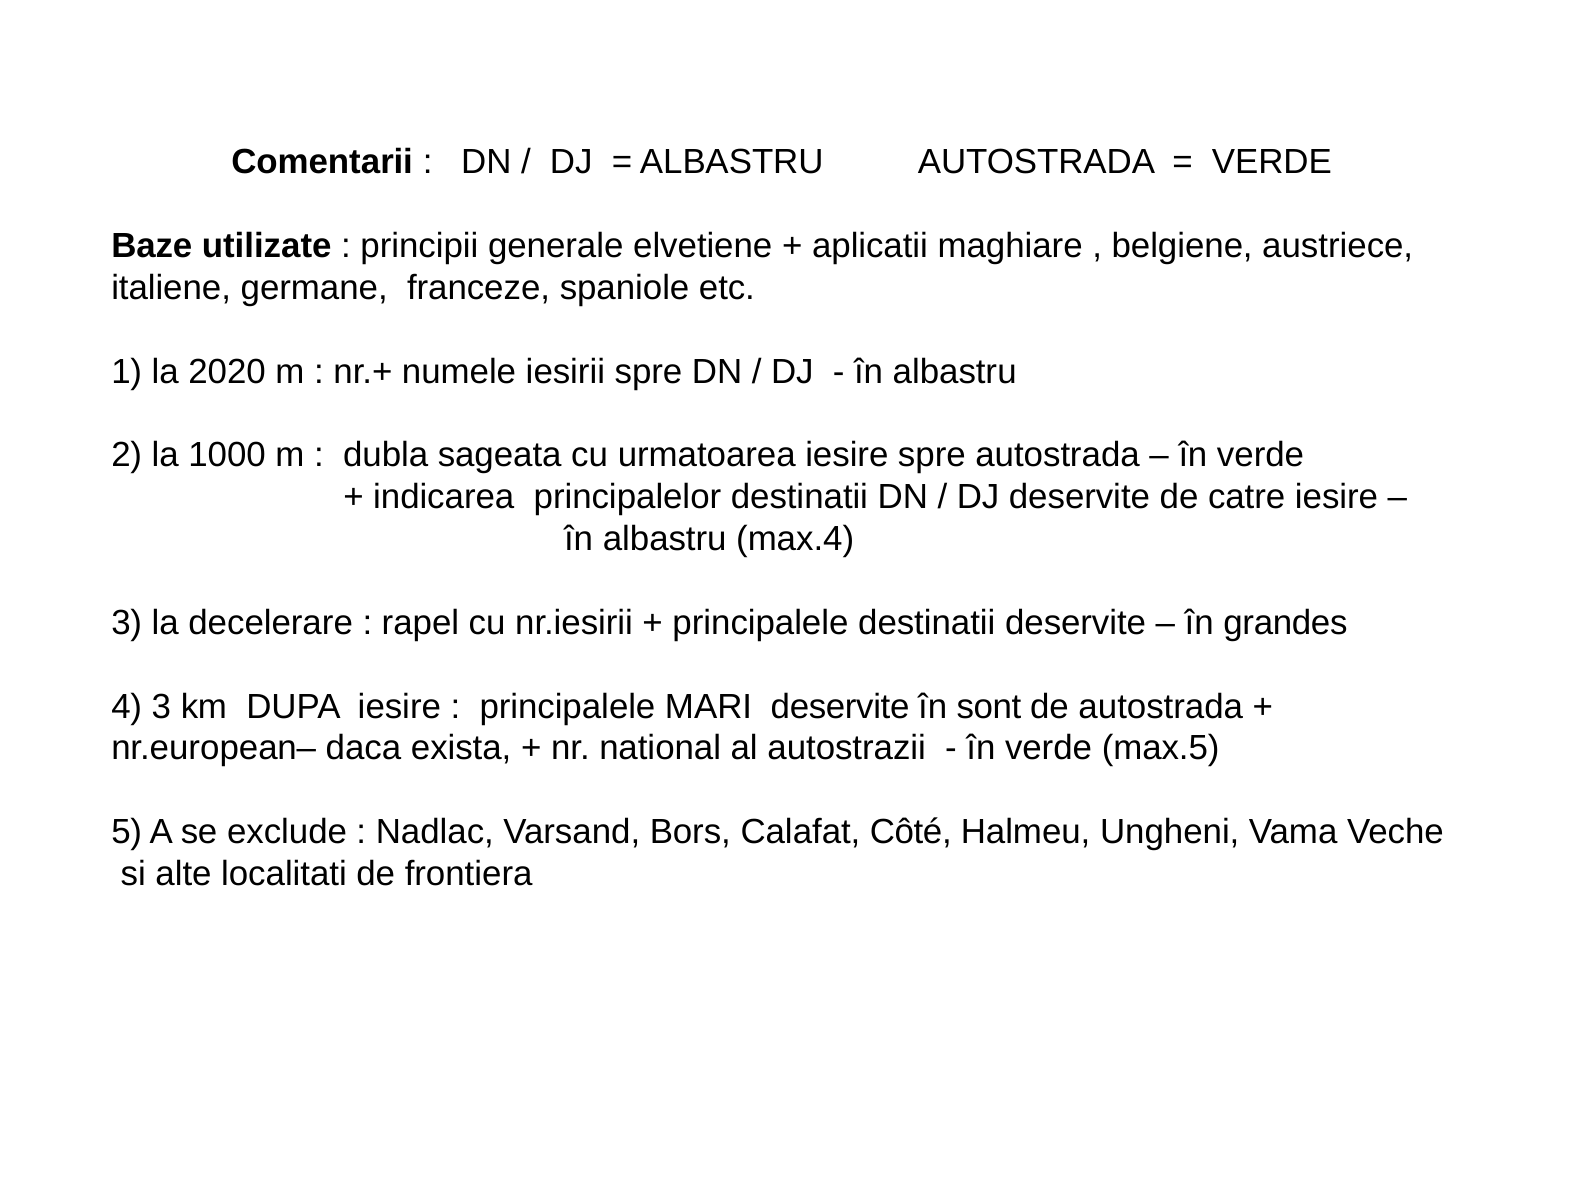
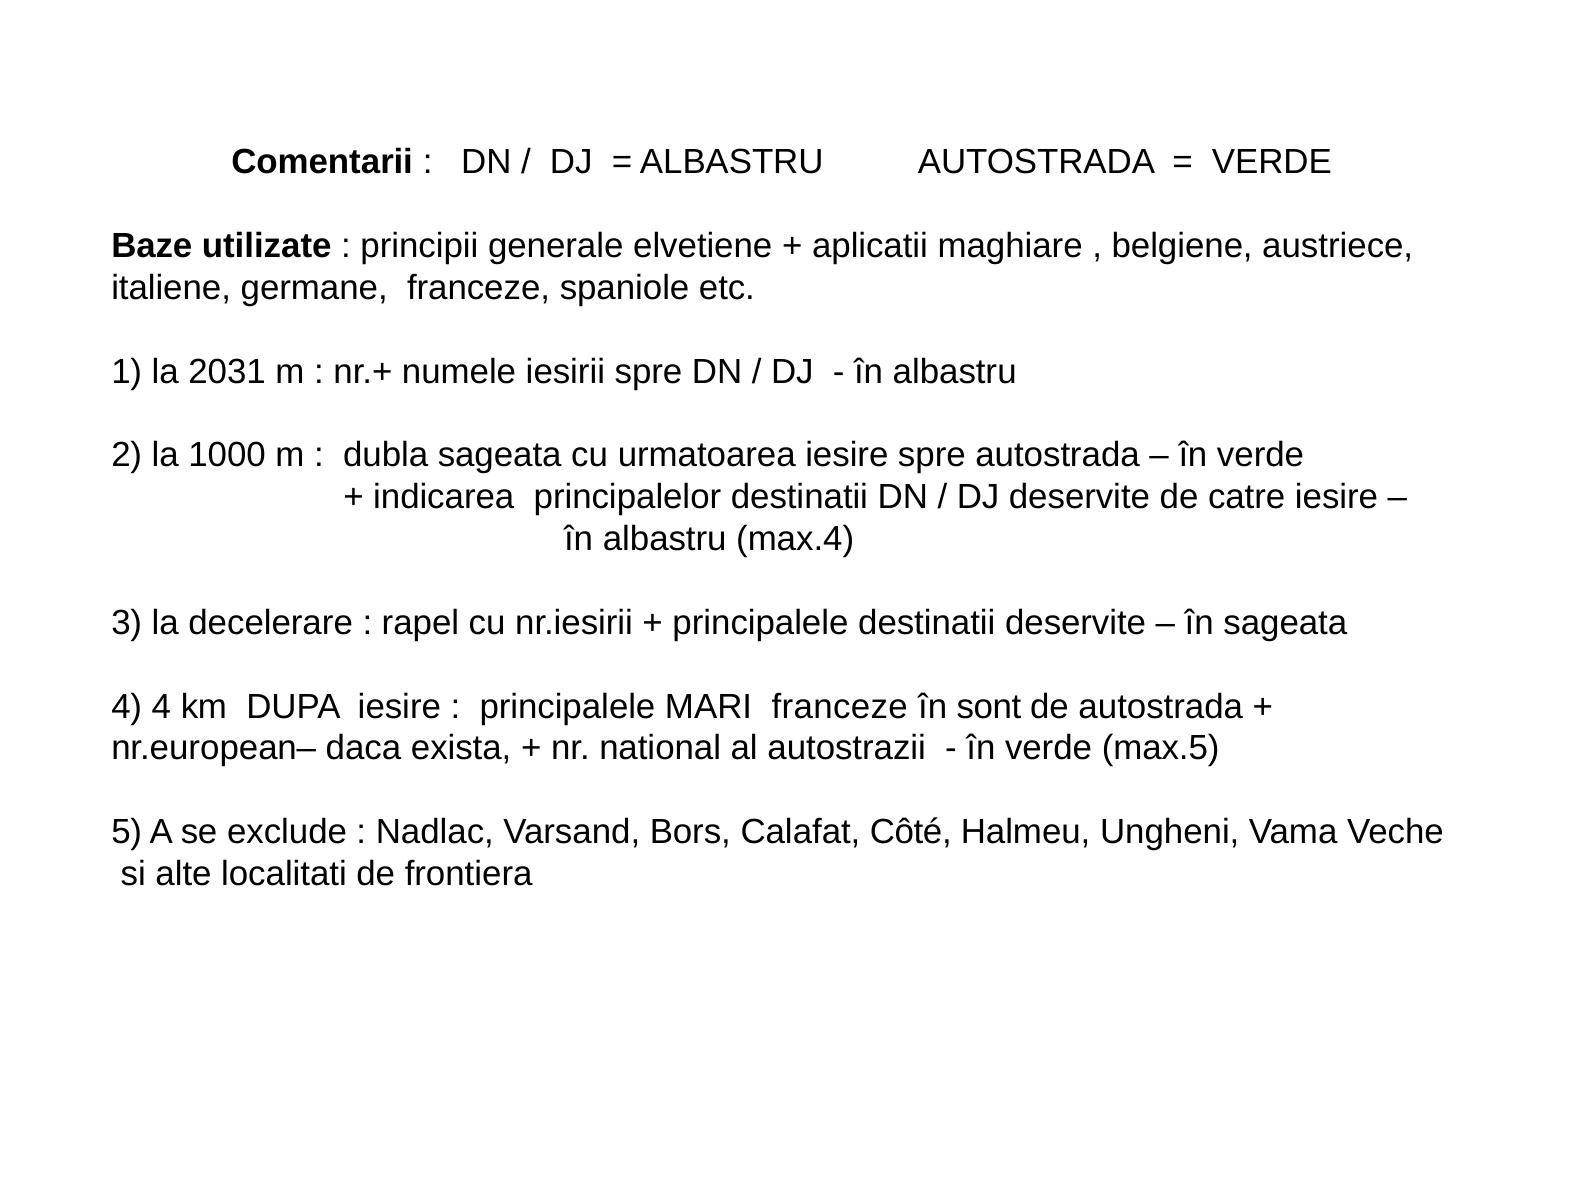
2020: 2020 -> 2031
în grandes: grandes -> sageata
4 3: 3 -> 4
MARI deservite: deservite -> franceze
